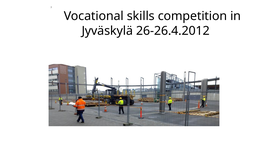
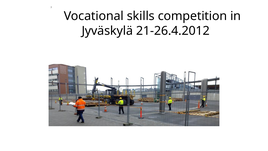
26-26.4.2012: 26-26.4.2012 -> 21-26.4.2012
